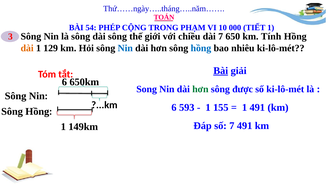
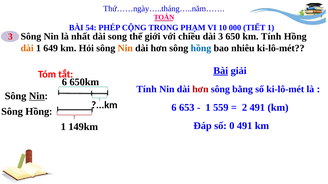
là sông: sông -> nhất
dài sông: sông -> song
dài 7: 7 -> 3
129: 129 -> 649
Nin at (125, 48) colour: blue -> orange
Song at (147, 89): Song -> Tính
hơn at (200, 89) colour: green -> red
được: được -> bằng
Nin at (37, 96) underline: none -> present
593: 593 -> 653
155: 155 -> 559
1 at (245, 108): 1 -> 2
số 7: 7 -> 0
